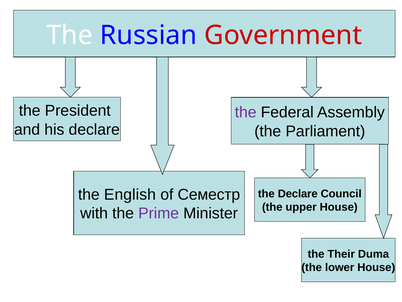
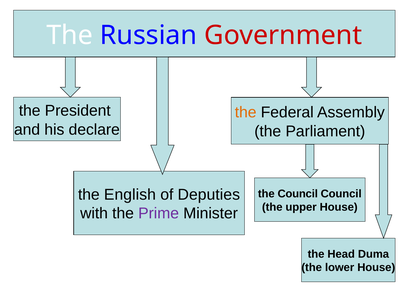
the at (246, 112) colour: purple -> orange
Семестр: Семестр -> Deputies
the Declare: Declare -> Council
Their: Their -> Head
